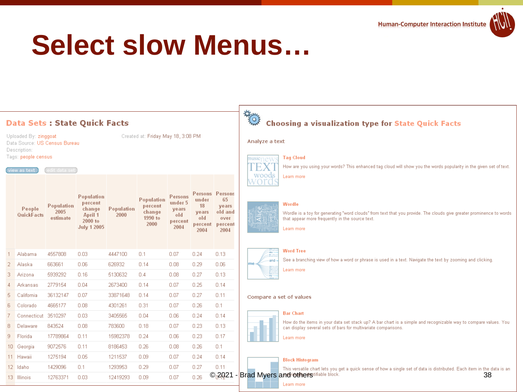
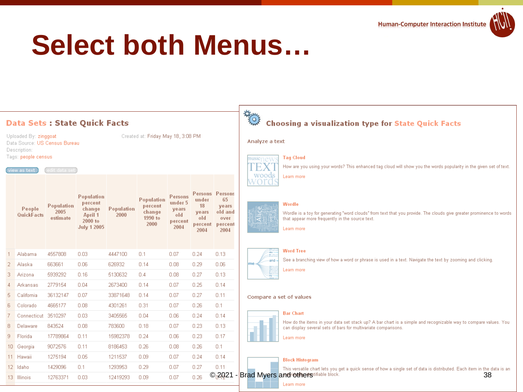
slow: slow -> both
